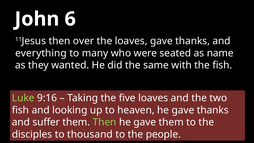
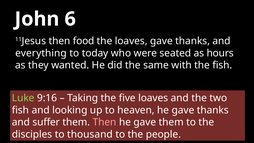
over: over -> food
many: many -> today
name: name -> hours
Then at (105, 122) colour: light green -> pink
